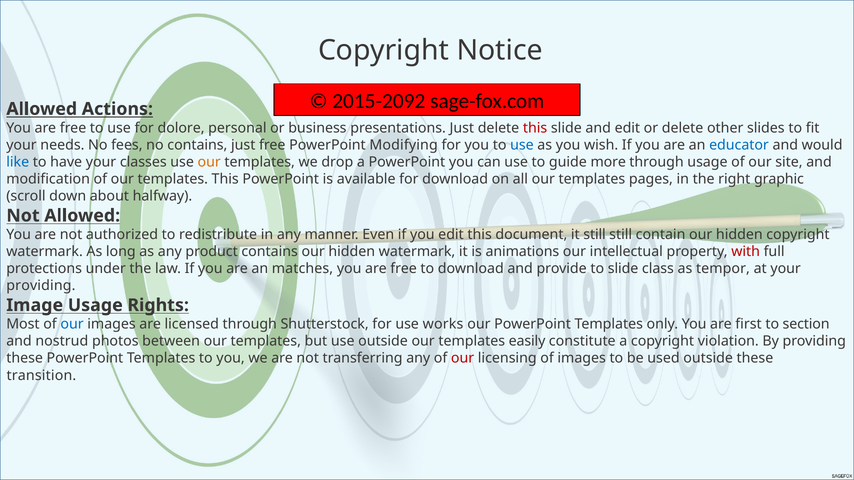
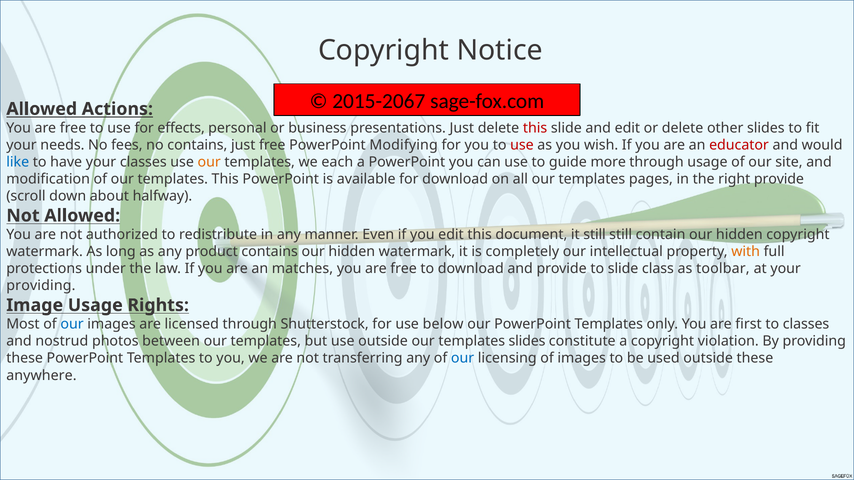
2015-2092: 2015-2092 -> 2015-2067
dolore: dolore -> effects
use at (522, 145) colour: blue -> red
educator colour: blue -> red
drop: drop -> each
right graphic: graphic -> provide
animations: animations -> completely
with colour: red -> orange
tempor: tempor -> toolbar
works: works -> below
to section: section -> classes
templates easily: easily -> slides
our at (463, 359) colour: red -> blue
transition: transition -> anywhere
